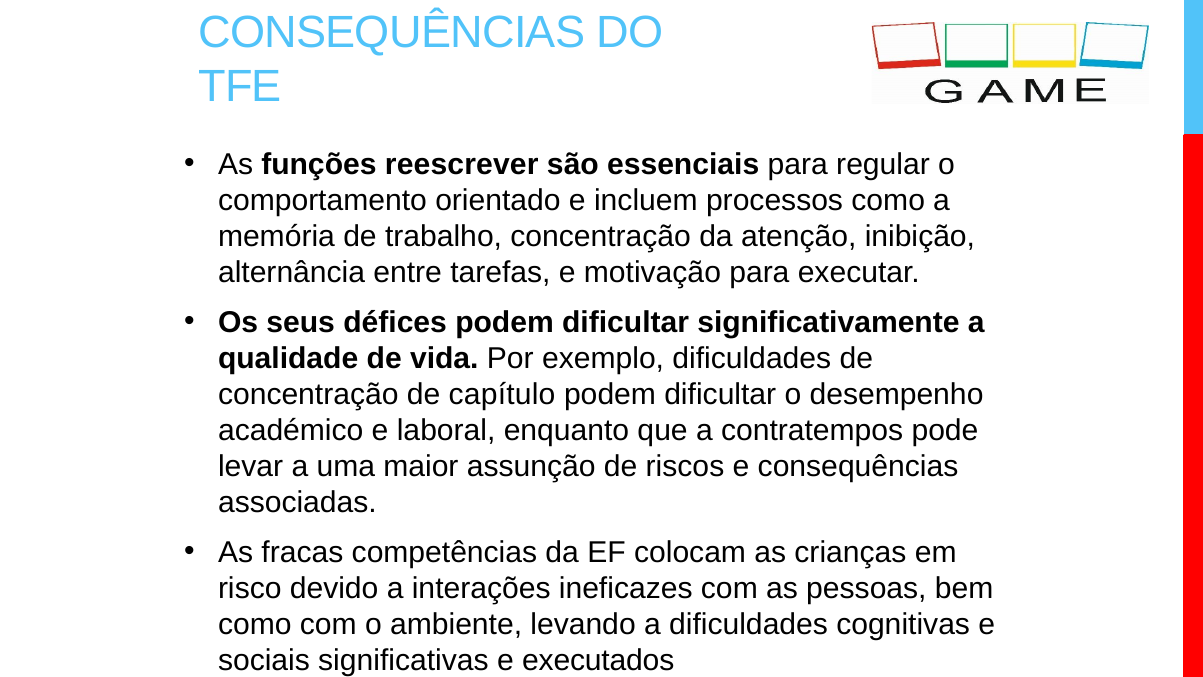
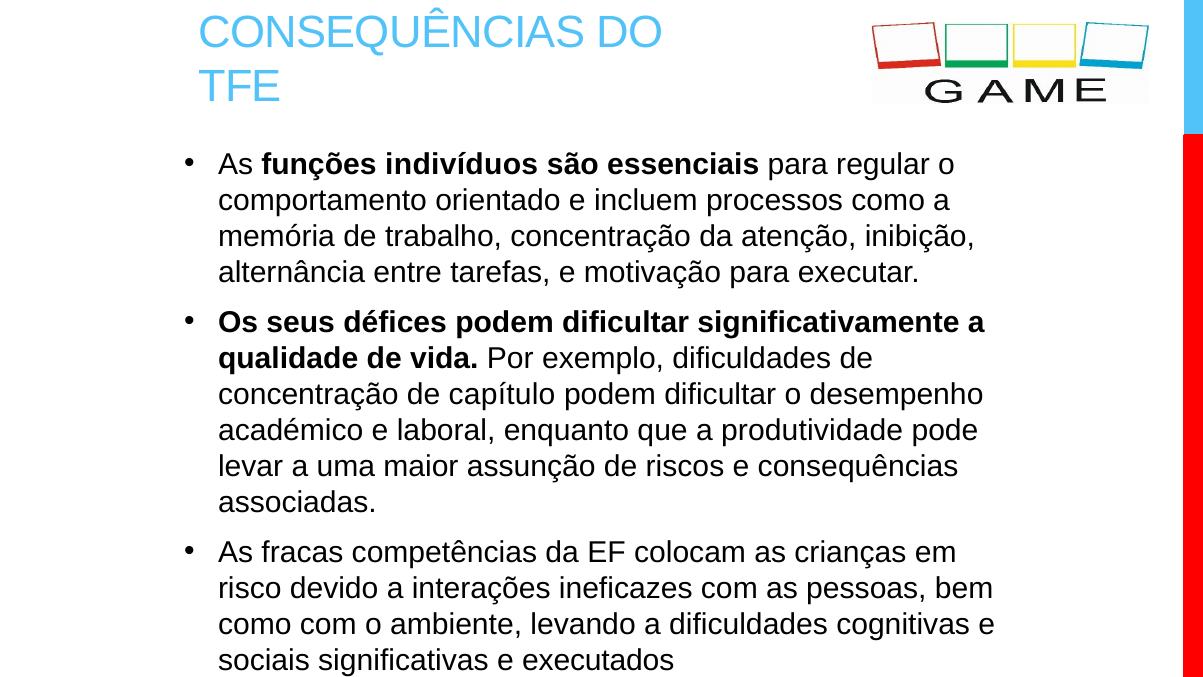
reescrever: reescrever -> indivíduos
contratempos: contratempos -> produtividade
